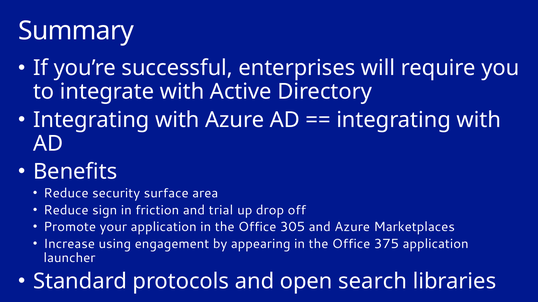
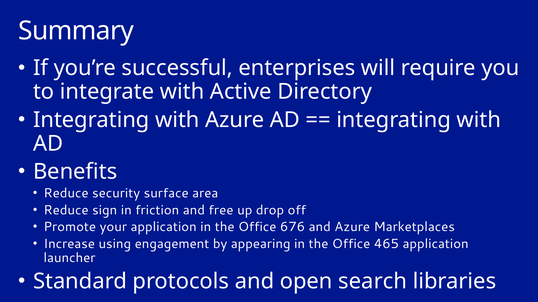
trial: trial -> free
305: 305 -> 676
375: 375 -> 465
